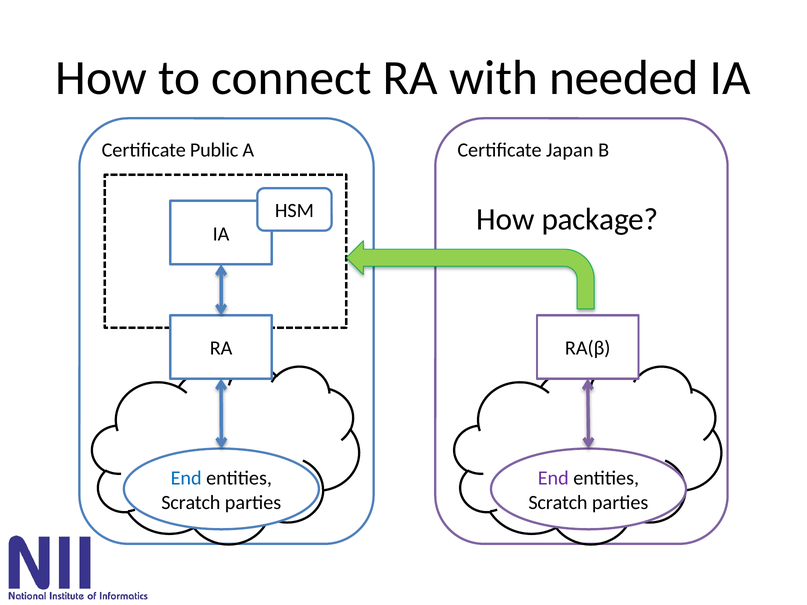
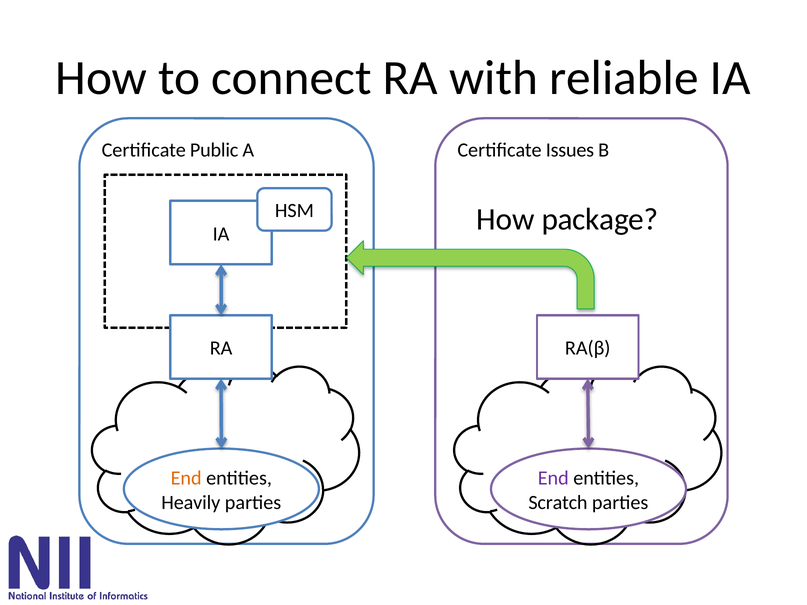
needed: needed -> reliable
Japan: Japan -> Issues
End at (186, 478) colour: blue -> orange
Scratch at (191, 503): Scratch -> Heavily
